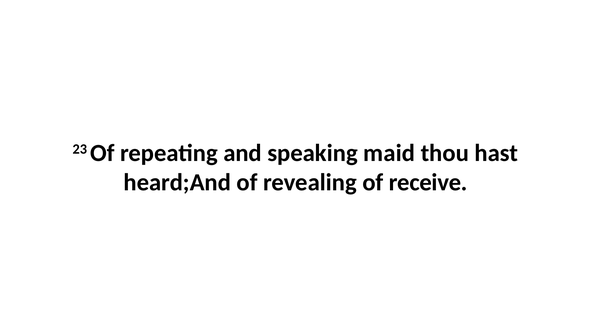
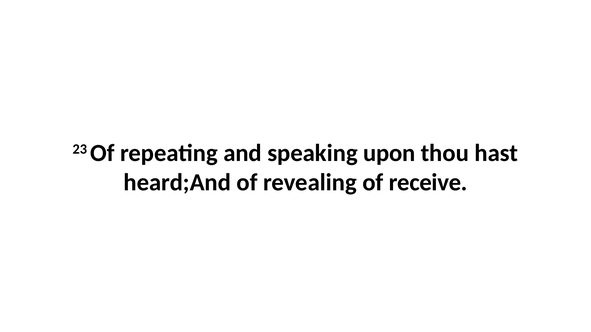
maid: maid -> upon
